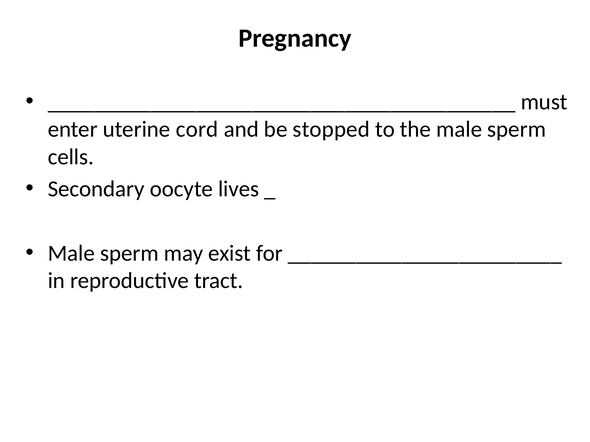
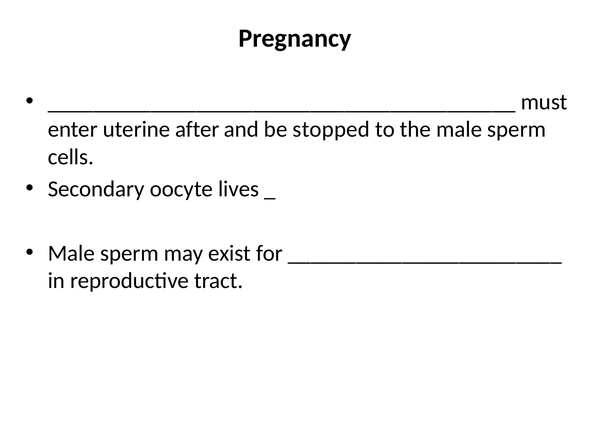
cord: cord -> after
